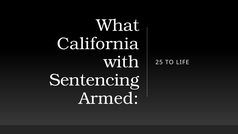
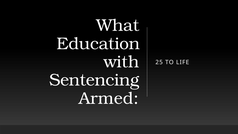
California: California -> Education
